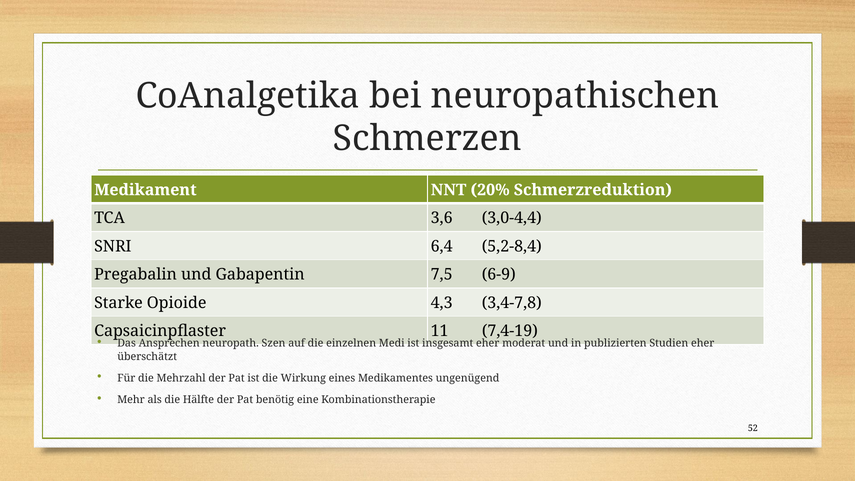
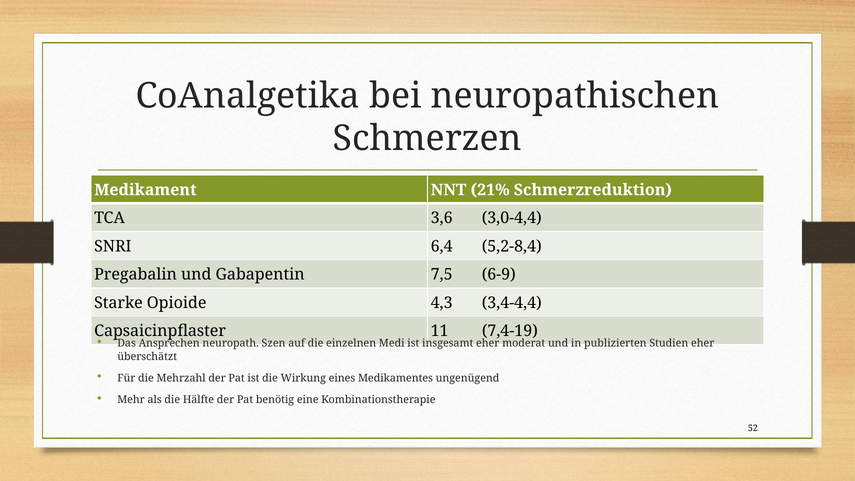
20%: 20% -> 21%
3,4-7,8: 3,4-7,8 -> 3,4-4,4
